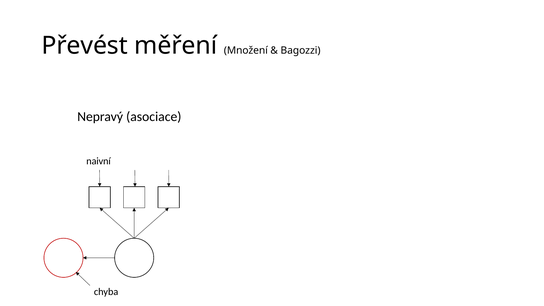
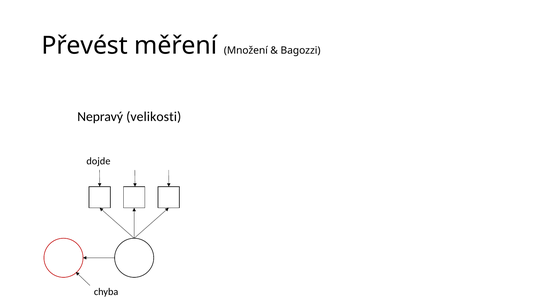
asociace: asociace -> velikosti
naivní: naivní -> dojde
